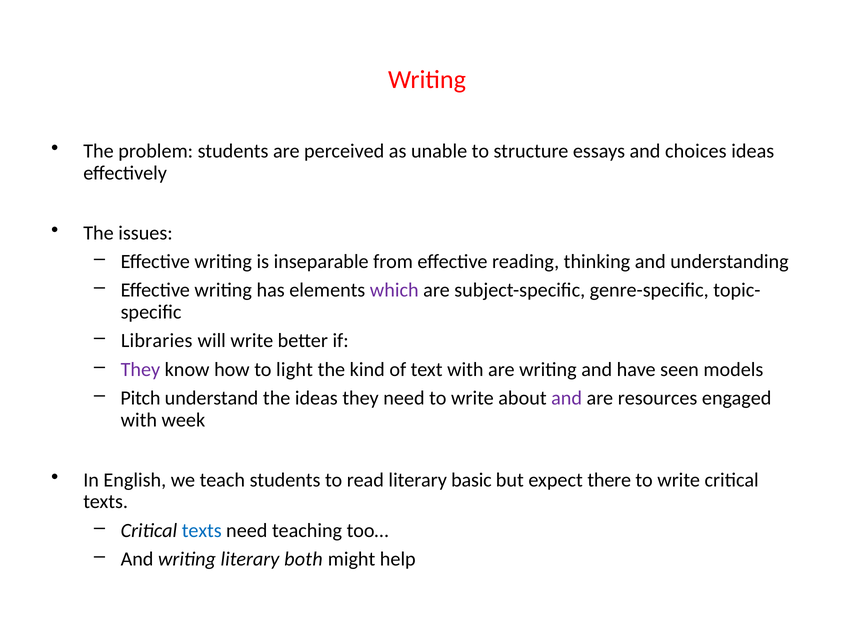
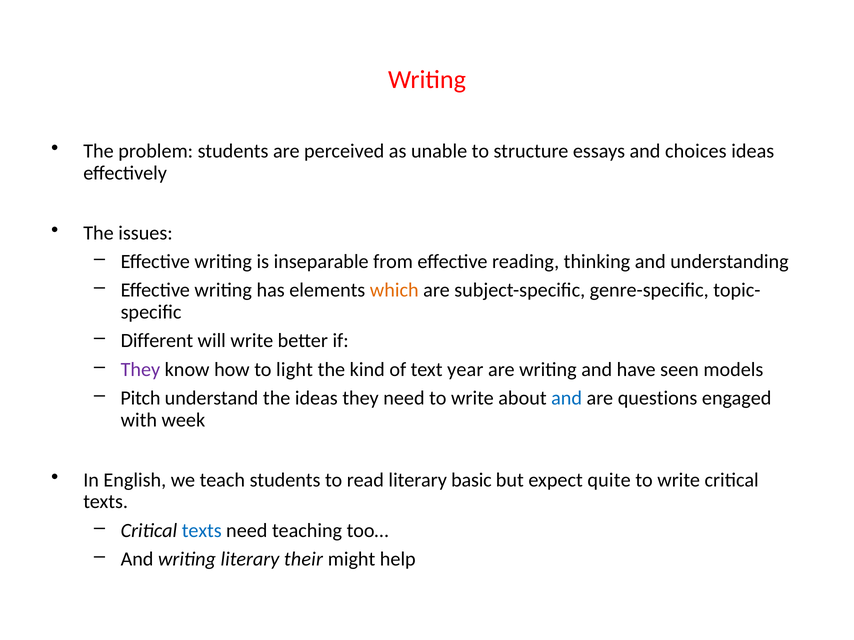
which colour: purple -> orange
Libraries: Libraries -> Different
text with: with -> year
and at (567, 399) colour: purple -> blue
resources: resources -> questions
there: there -> quite
both: both -> their
